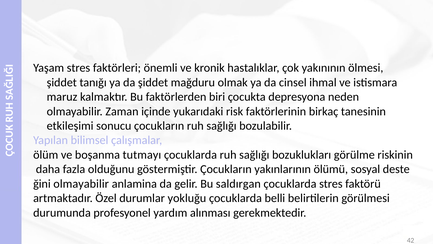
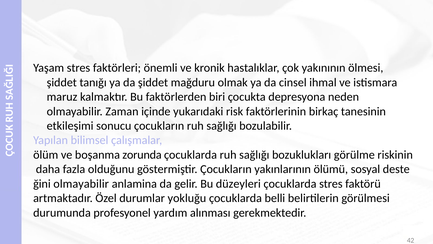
tutmayı: tutmayı -> zorunda
saldırgan: saldırgan -> düzeyleri
